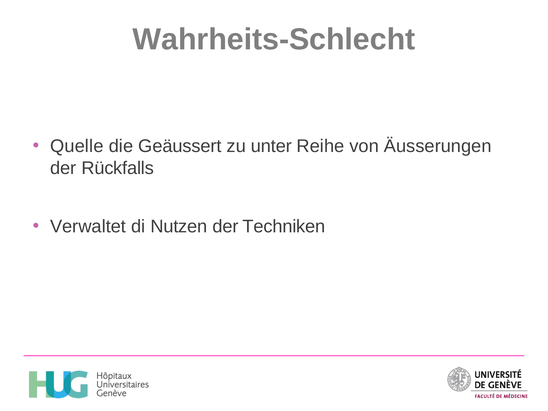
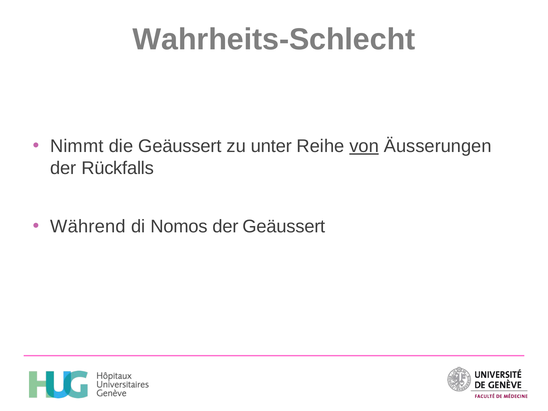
Quelle: Quelle -> Nimmt
von underline: none -> present
Verwaltet: Verwaltet -> Während
Nutzen: Nutzen -> Nomos
der Techniken: Techniken -> Geäussert
